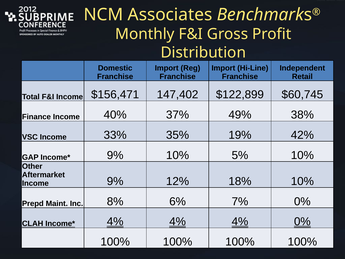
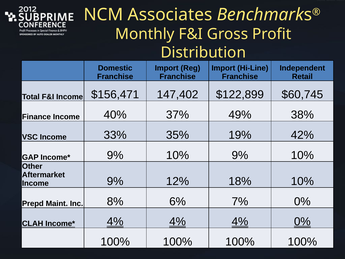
10% 5%: 5% -> 9%
